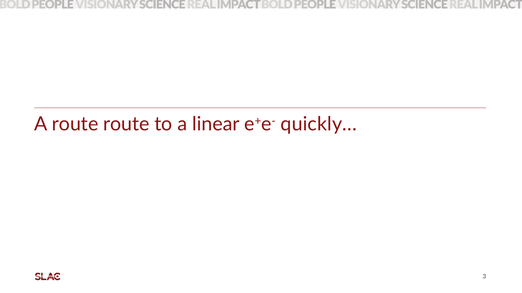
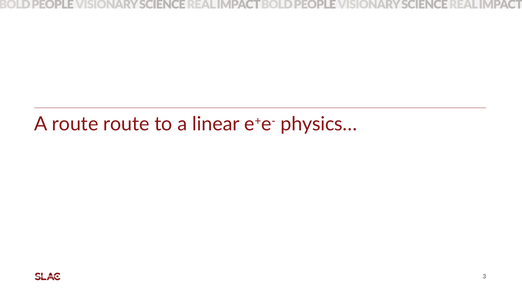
quickly…: quickly… -> physics…
